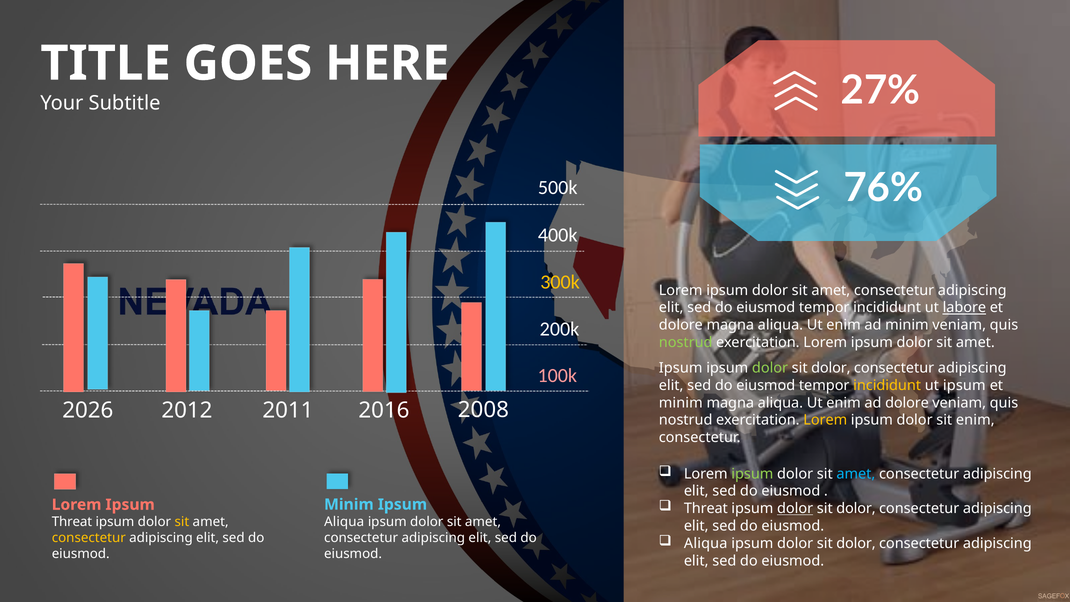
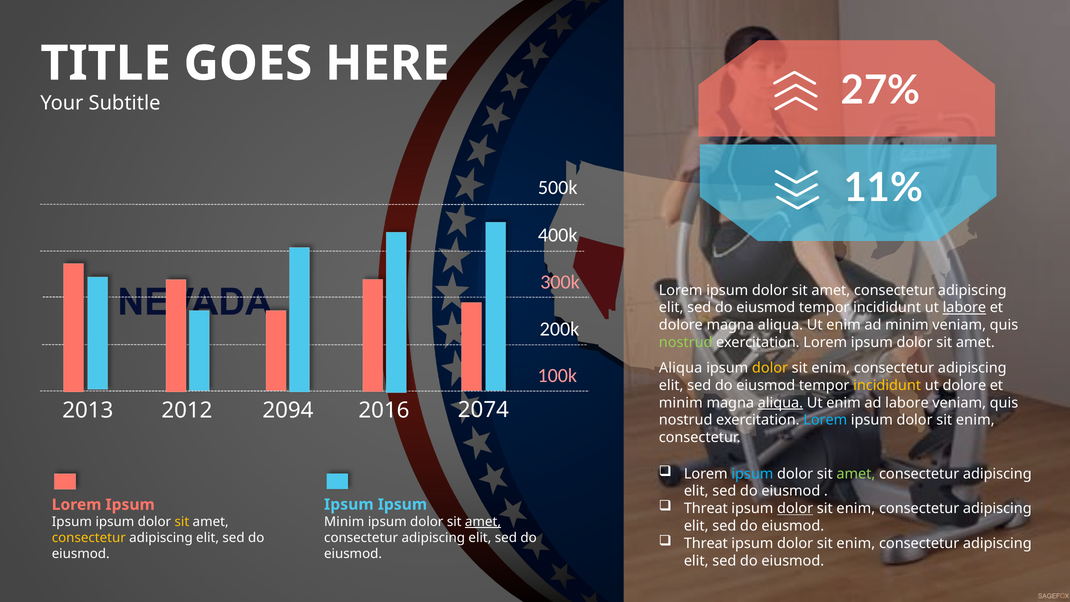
76%: 76% -> 11%
300k colour: yellow -> pink
Ipsum at (681, 368): Ipsum -> Aliqua
dolor at (770, 368) colour: light green -> yellow
dolor at (831, 368): dolor -> enim
ut ipsum: ipsum -> dolore
aliqua at (780, 403) underline: none -> present
ad dolore: dolore -> labore
2026: 2026 -> 2013
2011: 2011 -> 2094
2008: 2008 -> 2074
Lorem at (825, 420) colour: yellow -> light blue
ipsum at (752, 474) colour: light green -> light blue
amet at (856, 474) colour: light blue -> light green
dolor at (856, 508): dolor -> enim
Minim at (349, 504): Minim -> Ipsum
Aliqua at (344, 522): Aliqua -> Minim
amet at (483, 522) underline: none -> present
Threat at (72, 522): Threat -> Ipsum
Aliqua at (706, 543): Aliqua -> Threat
dolor at (856, 543): dolor -> enim
